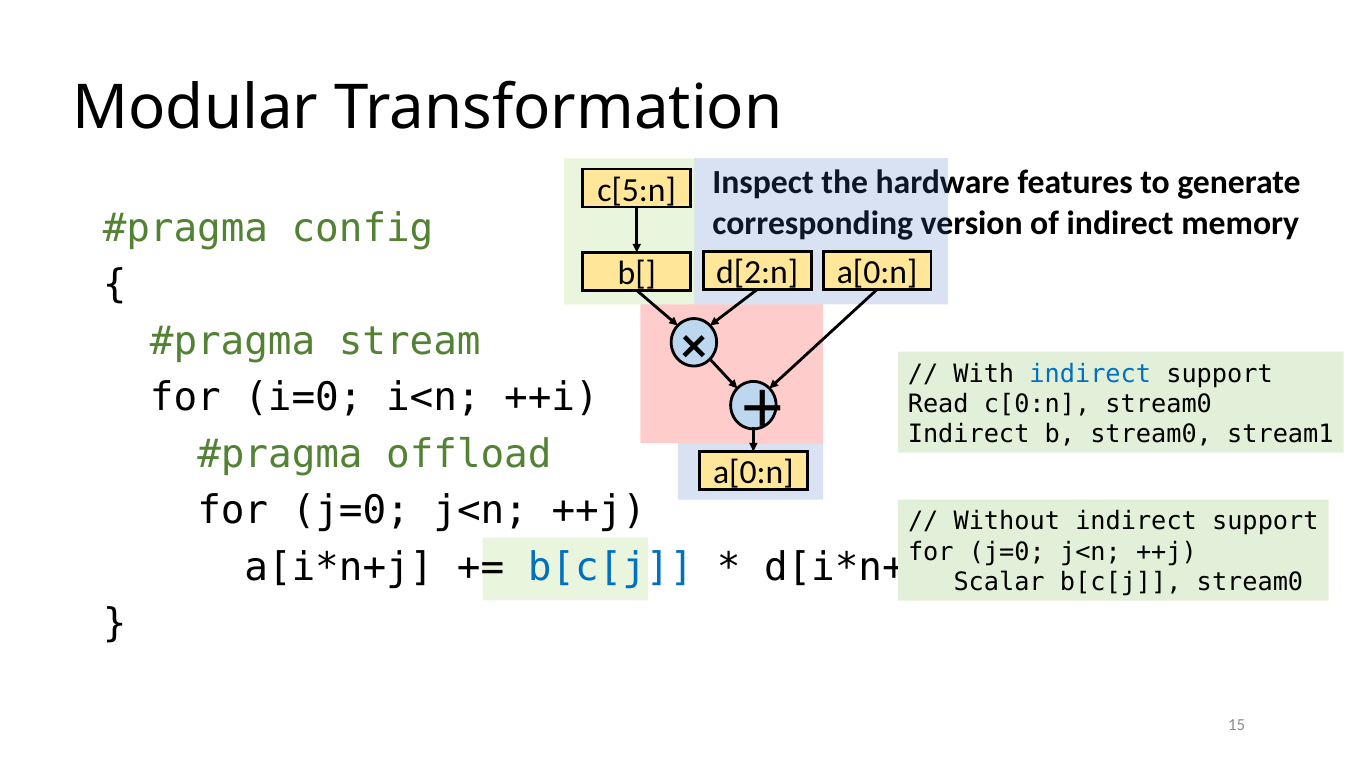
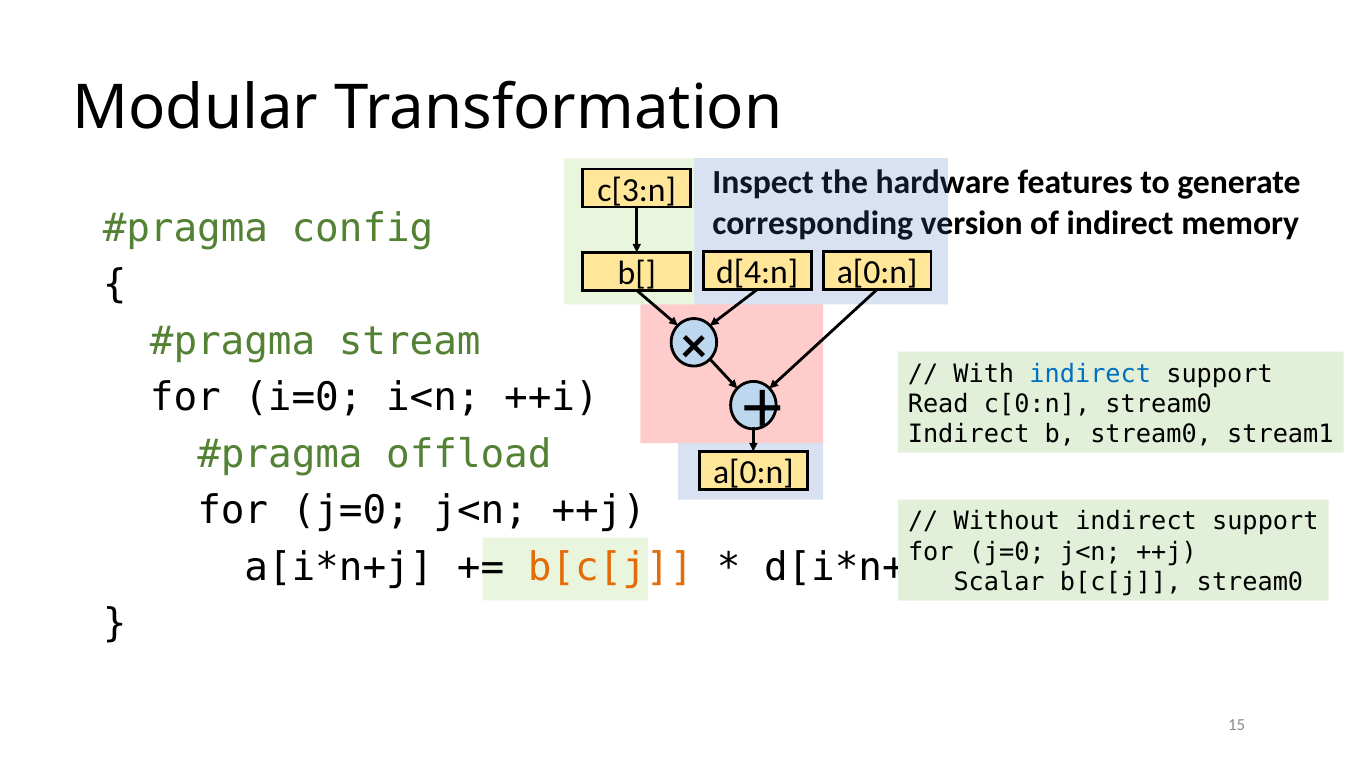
c[5:n: c[5:n -> c[3:n
d[2:n: d[2:n -> d[4:n
b[c[j at (611, 566) colour: blue -> orange
